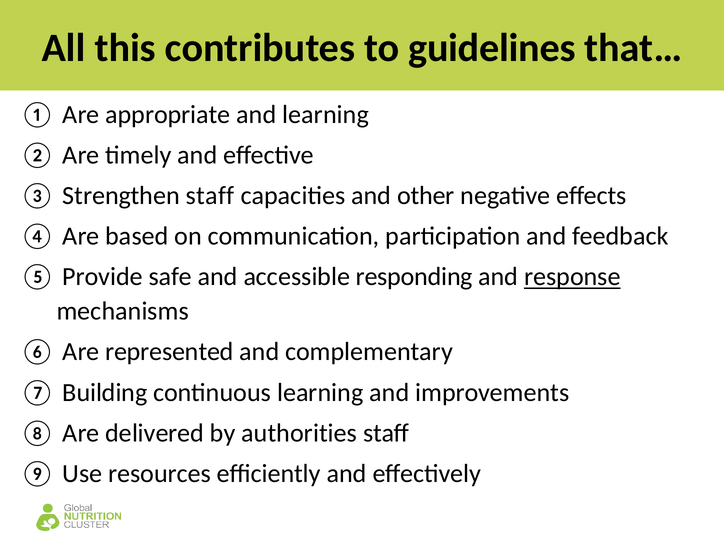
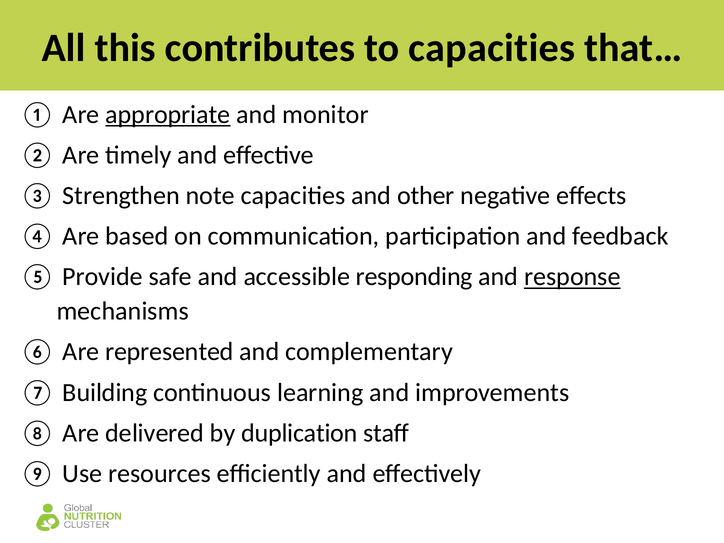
to guidelines: guidelines -> capacities
appropriate underline: none -> present
and learning: learning -> monitor
Strengthen staff: staff -> note
authorities: authorities -> duplication
